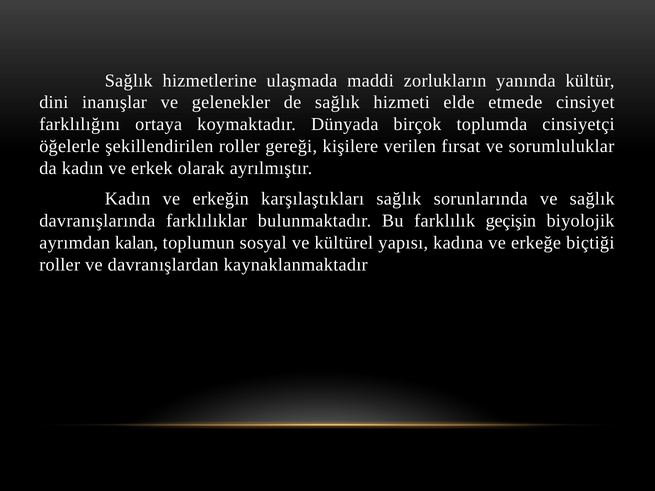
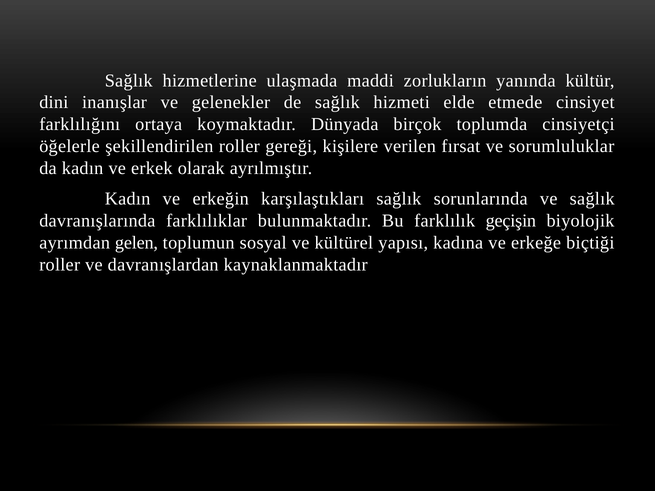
kalan: kalan -> gelen
